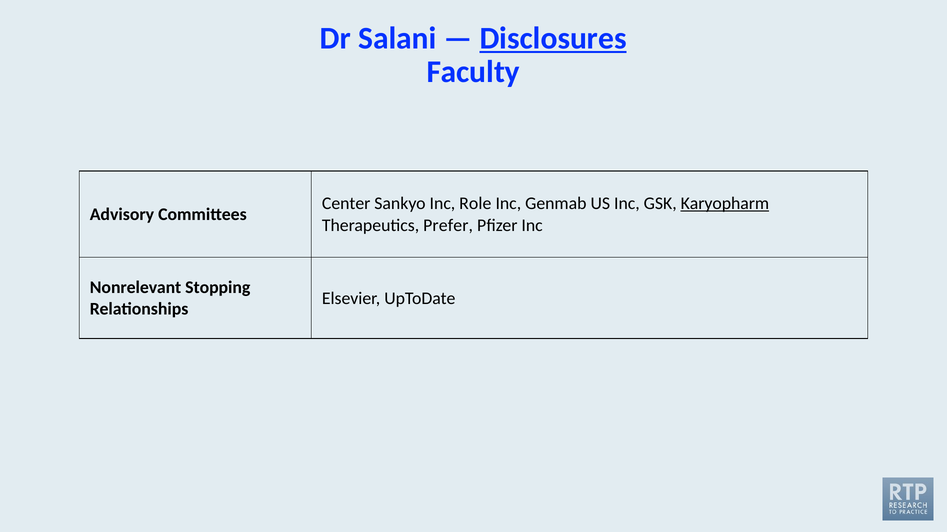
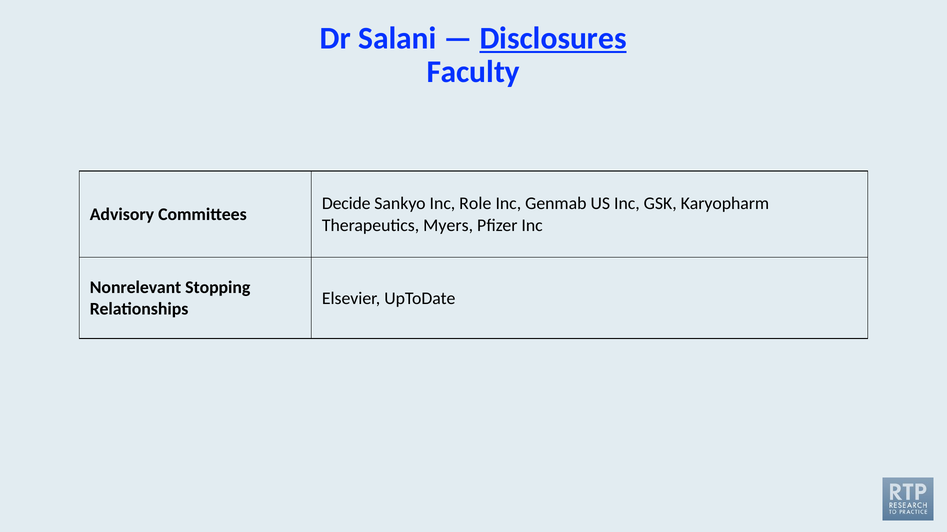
Center: Center -> Decide
Karyopharm underline: present -> none
Prefer: Prefer -> Myers
